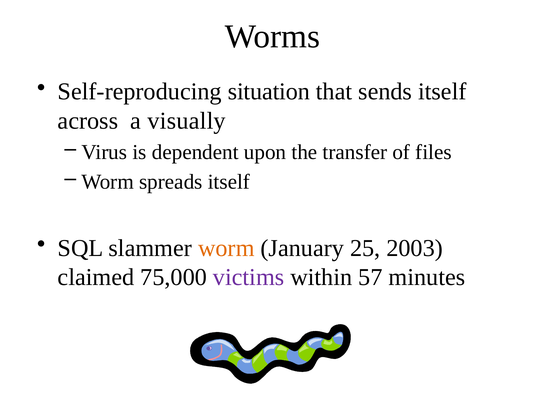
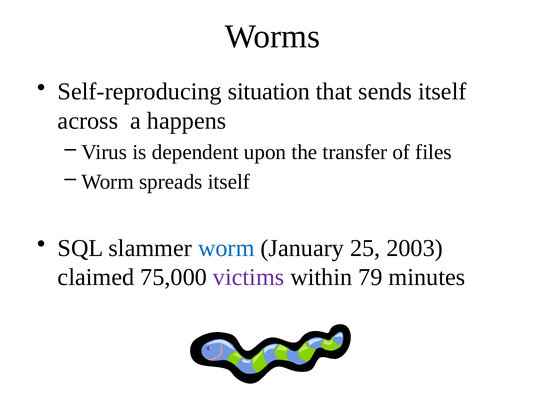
visually: visually -> happens
worm at (226, 248) colour: orange -> blue
57: 57 -> 79
